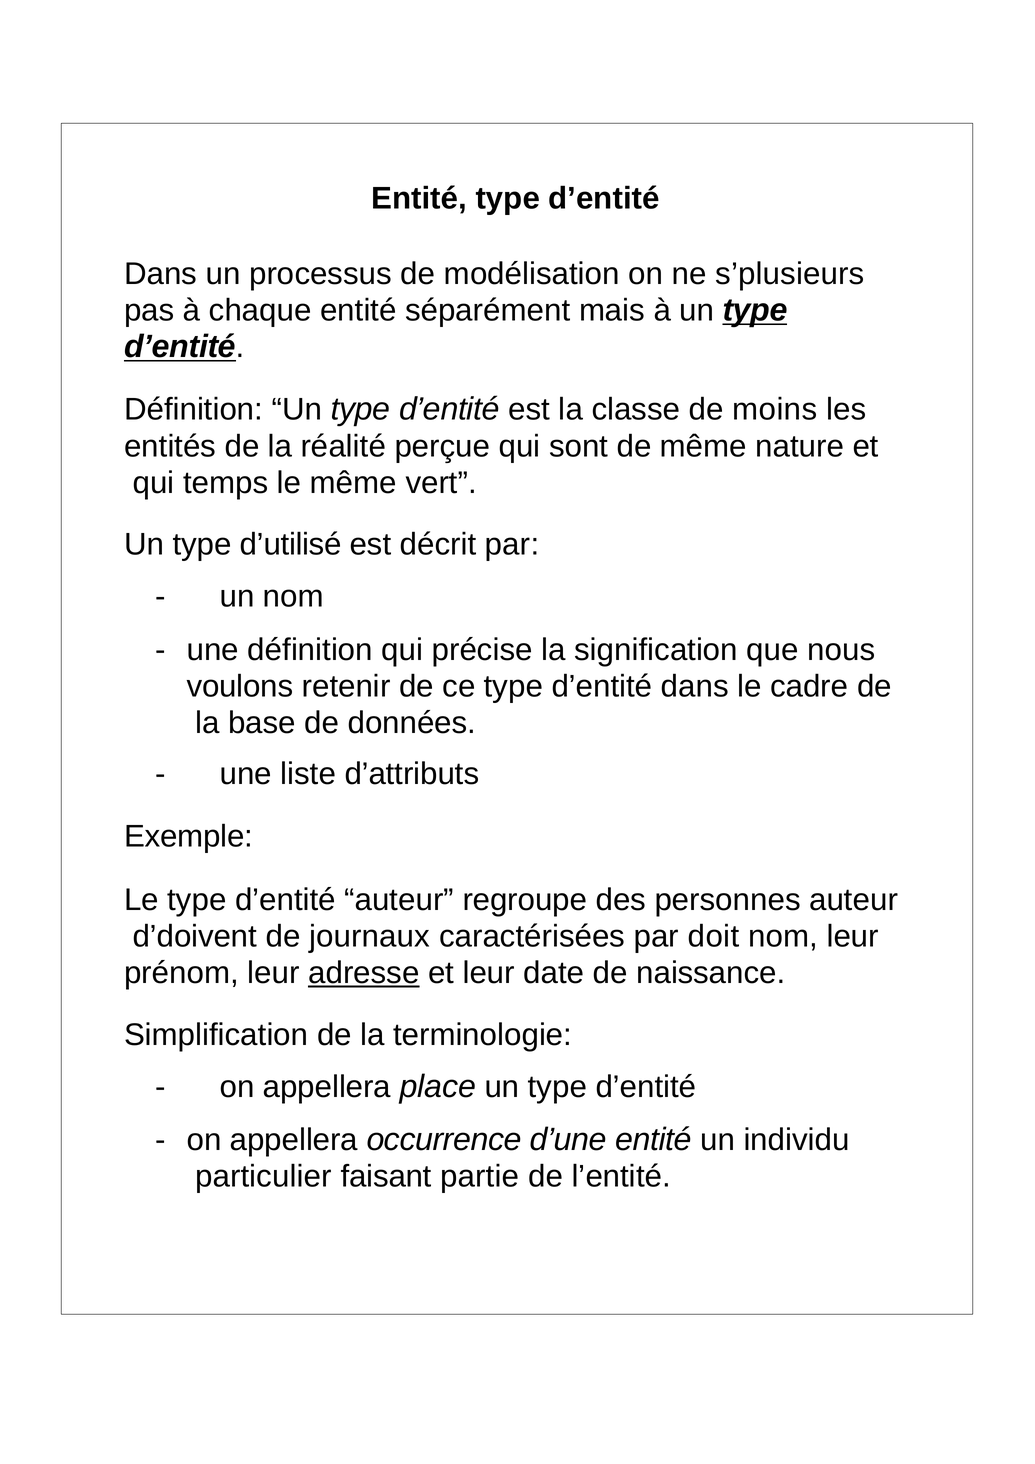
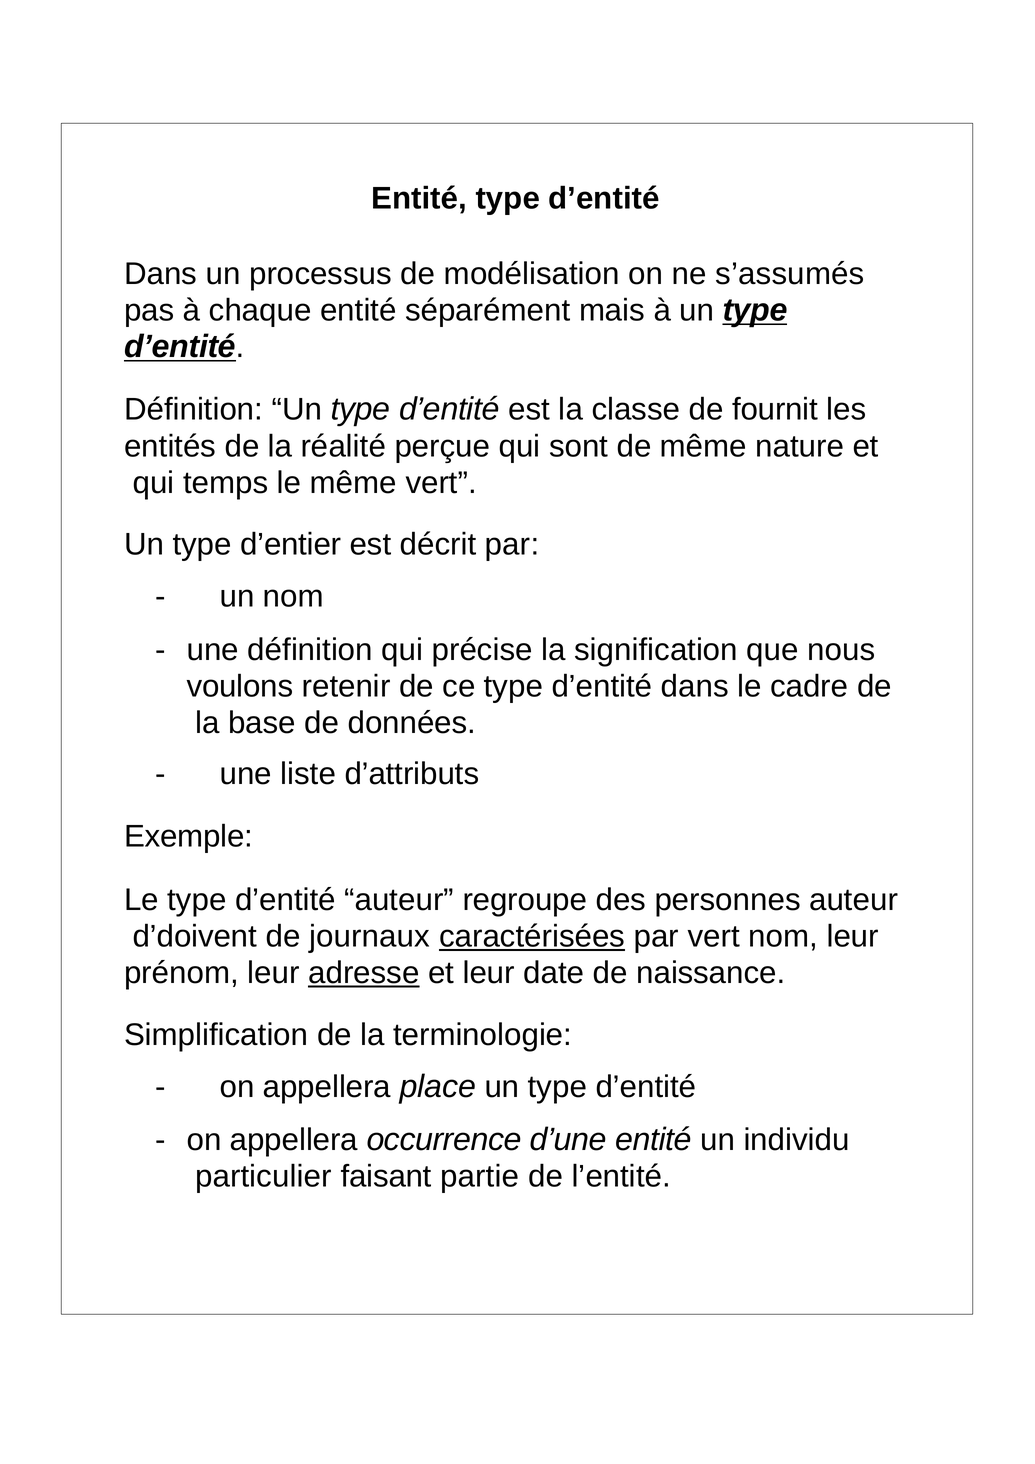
s’plusieurs: s’plusieurs -> s’assumés
moins: moins -> fournit
d’utilisé: d’utilisé -> d’entier
caractérisées underline: none -> present
par doit: doit -> vert
